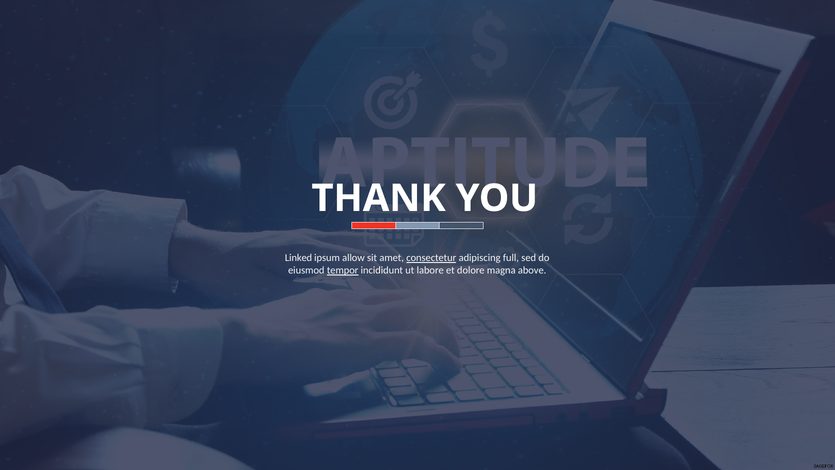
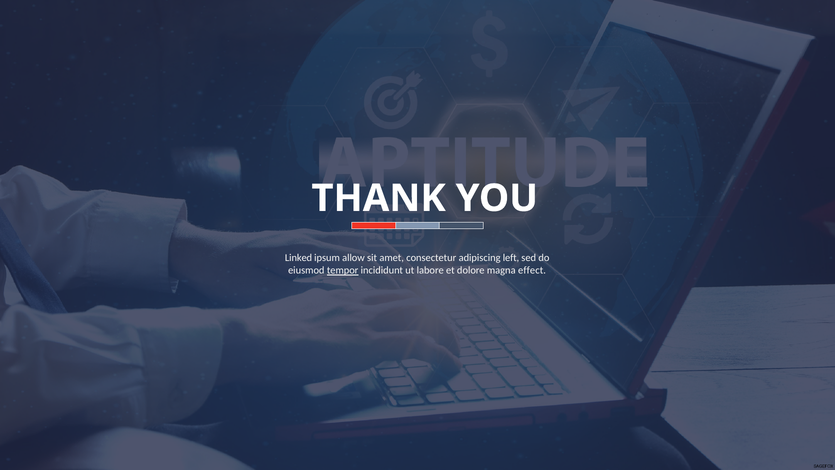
consectetur underline: present -> none
full: full -> left
above: above -> effect
